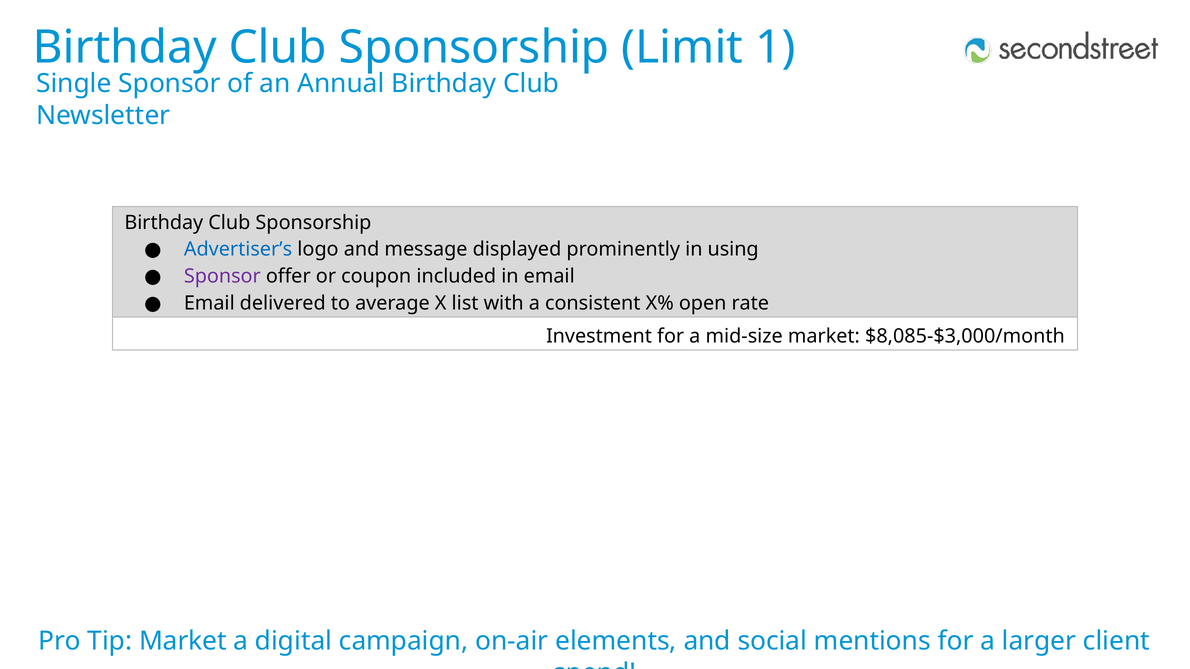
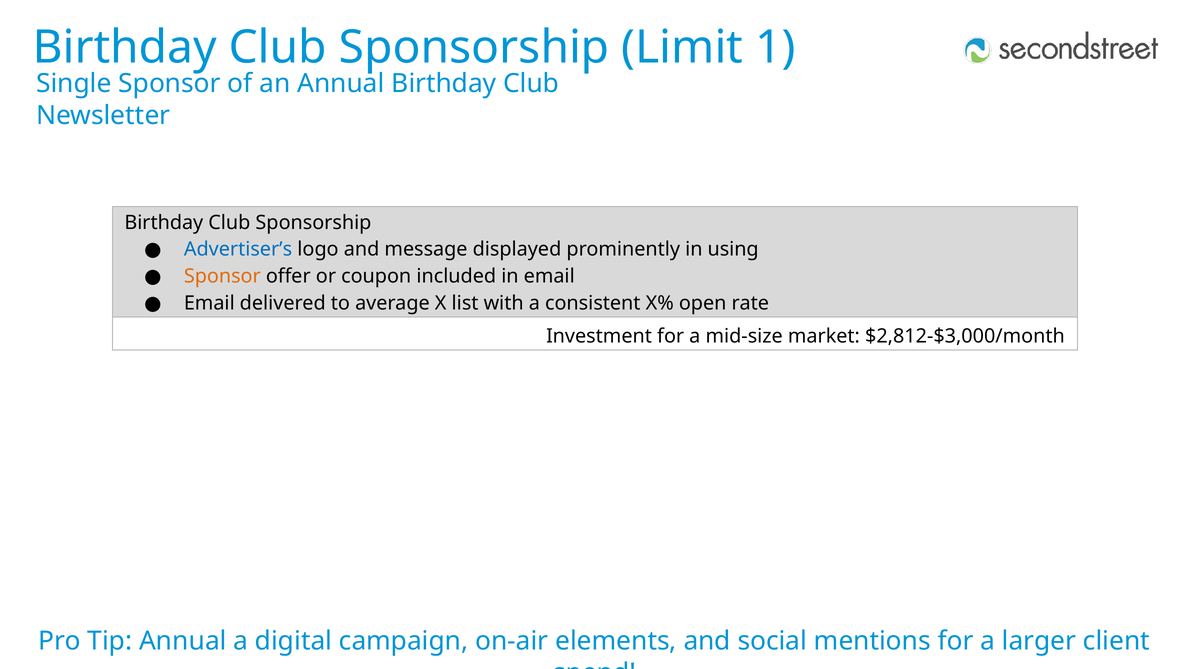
Sponsor at (222, 277) colour: purple -> orange
$8,085-$3,000/month: $8,085-$3,000/month -> $2,812-$3,000/month
Tip Market: Market -> Annual
